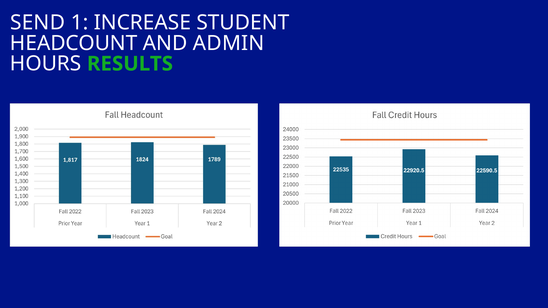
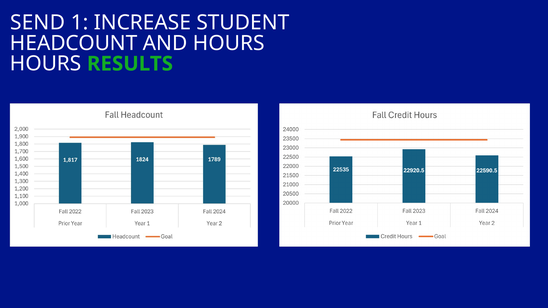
AND ADMIN: ADMIN -> HOURS
